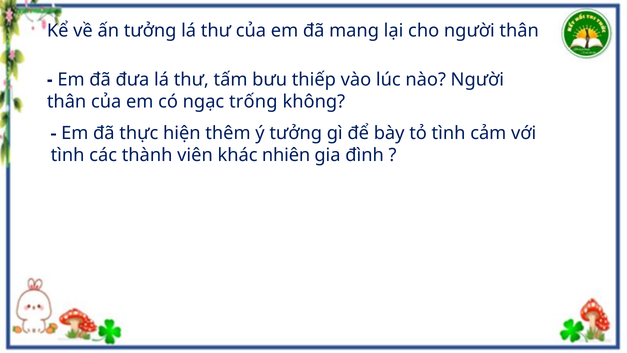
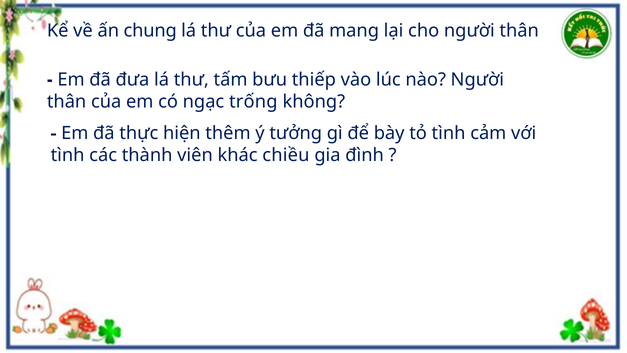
ấn tưởng: tưởng -> chung
nhiên: nhiên -> chiều
